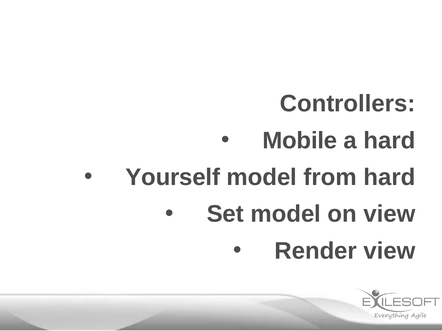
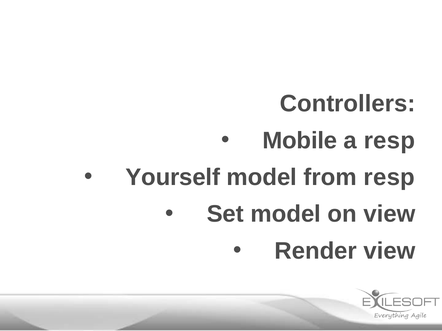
a hard: hard -> resp
from hard: hard -> resp
